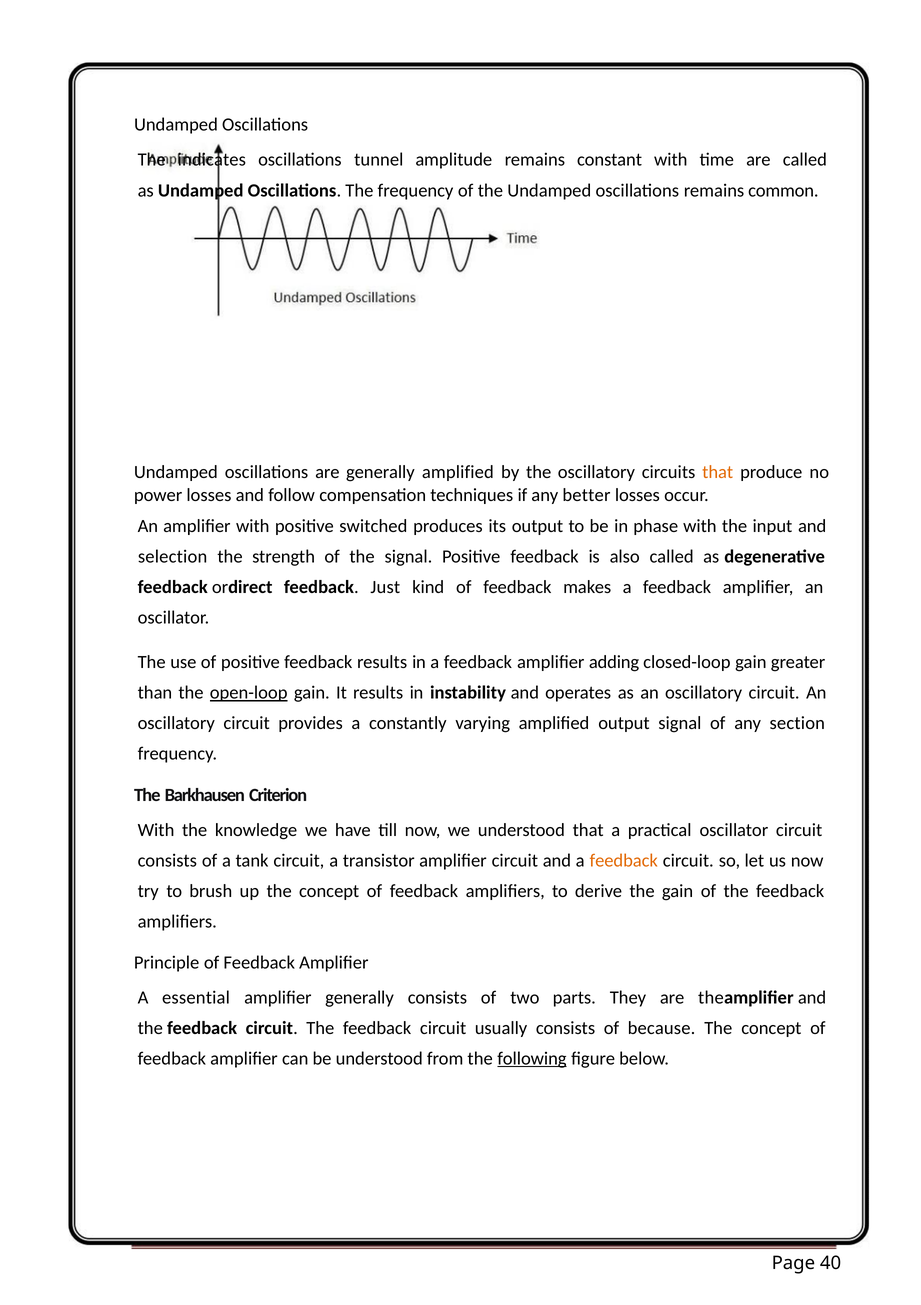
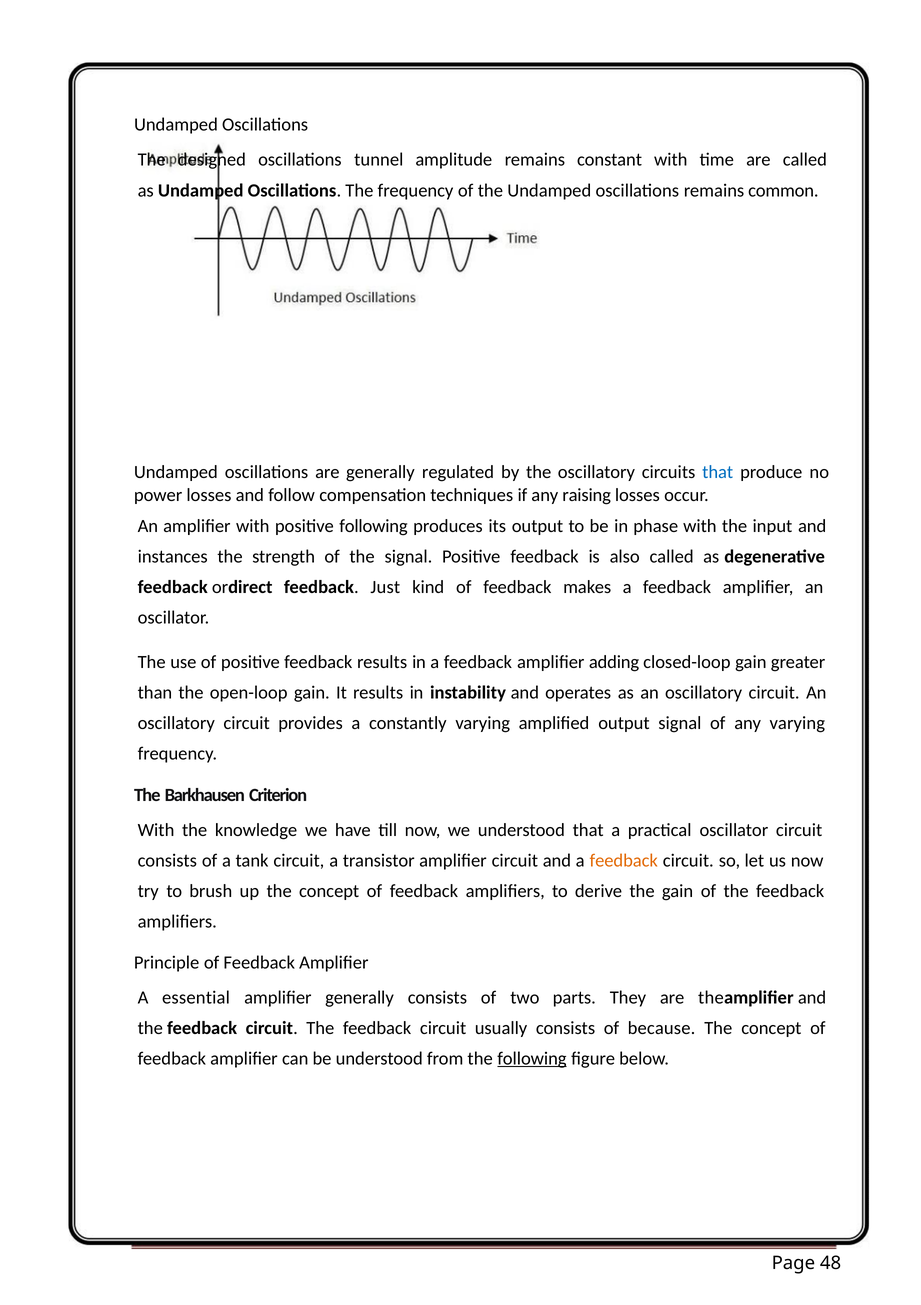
indicates: indicates -> designed
generally amplified: amplified -> regulated
that at (718, 472) colour: orange -> blue
better: better -> raising
positive switched: switched -> following
selection: selection -> instances
open-loop underline: present -> none
any section: section -> varying
40: 40 -> 48
